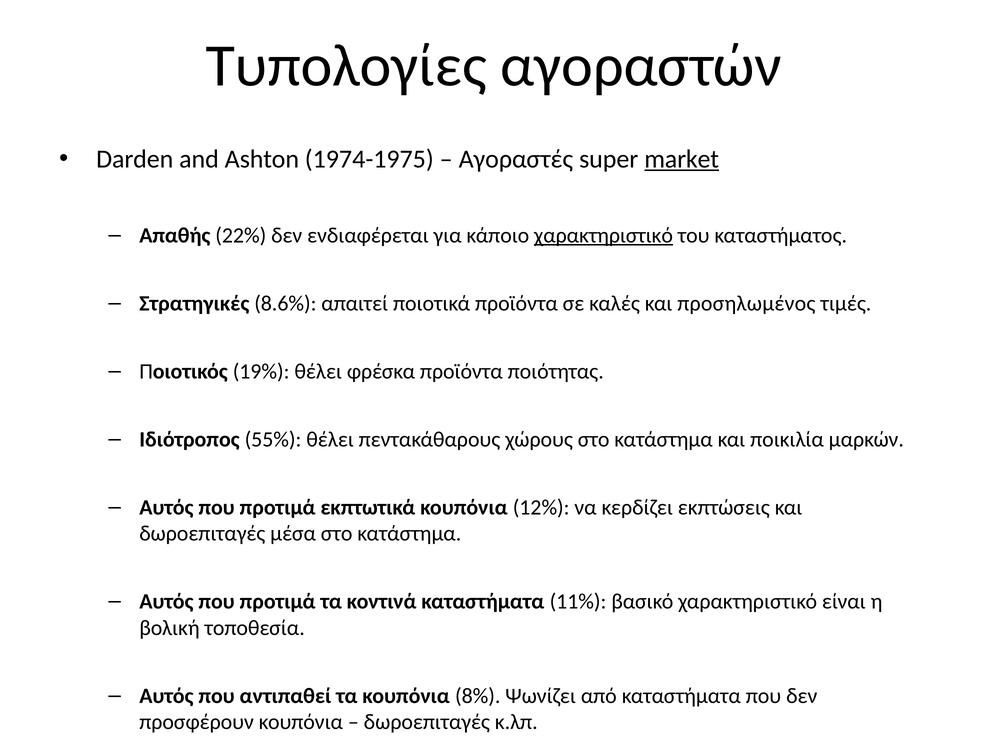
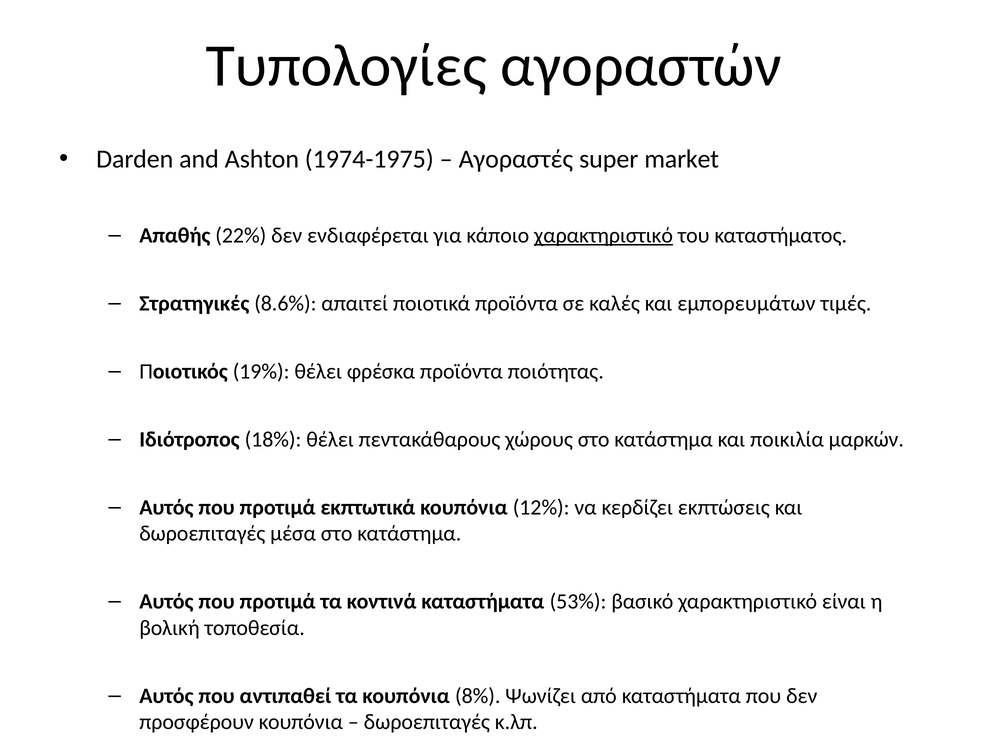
market underline: present -> none
προσηλωμένος: προσηλωμένος -> εμπορευμάτων
55%: 55% -> 18%
11%: 11% -> 53%
